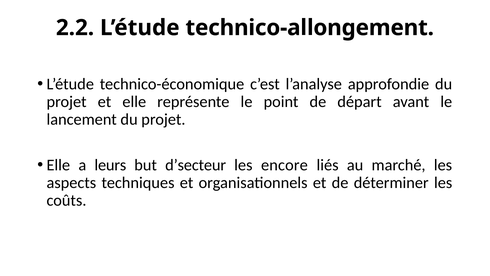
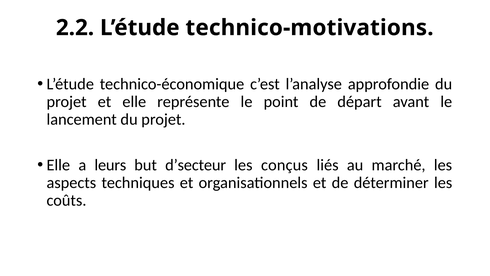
technico-allongement: technico-allongement -> technico-motivations
encore: encore -> conçus
